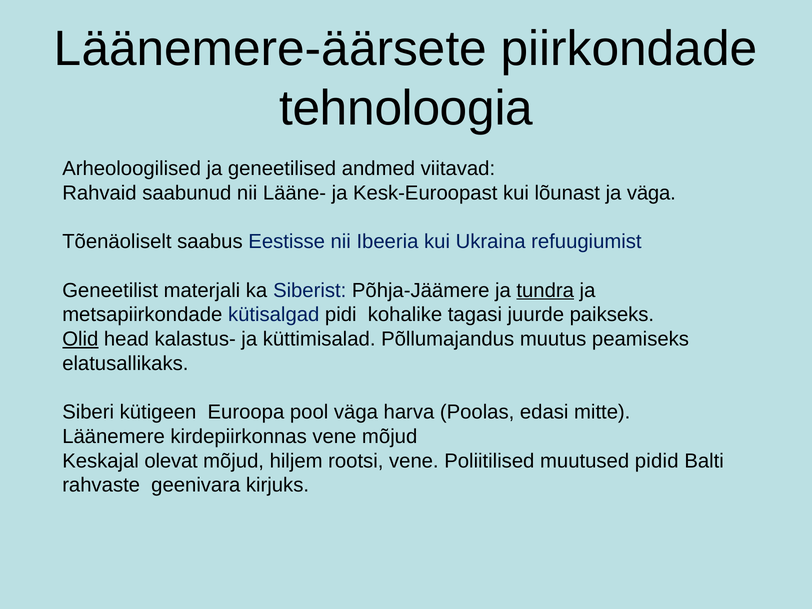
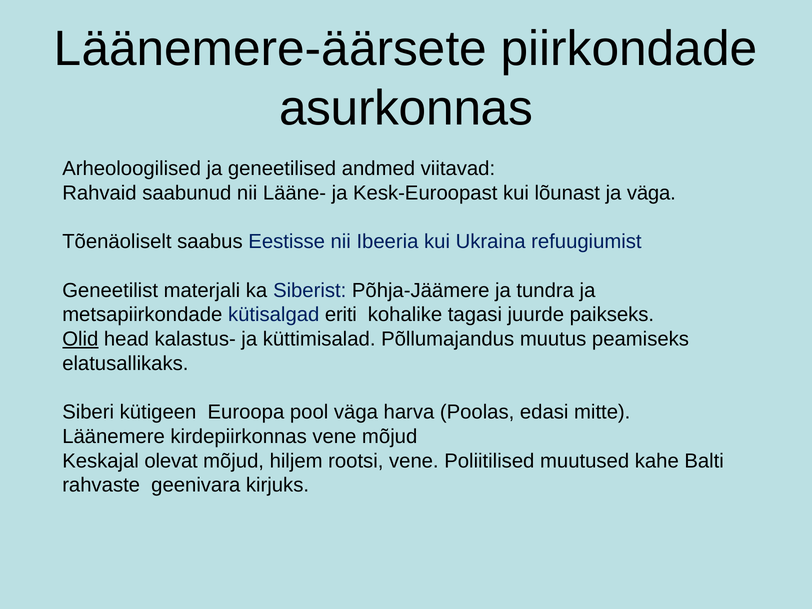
tehnoloogia: tehnoloogia -> asurkonnas
tundra underline: present -> none
pidi: pidi -> eriti
pidid: pidid -> kahe
